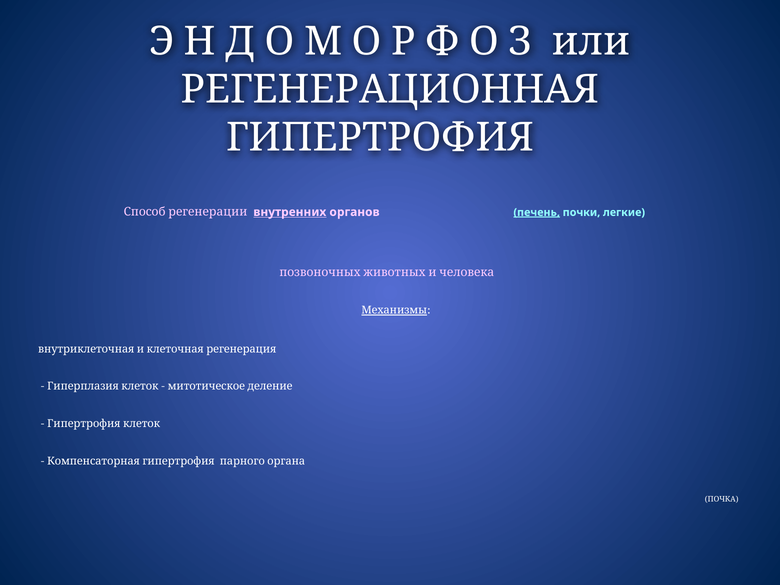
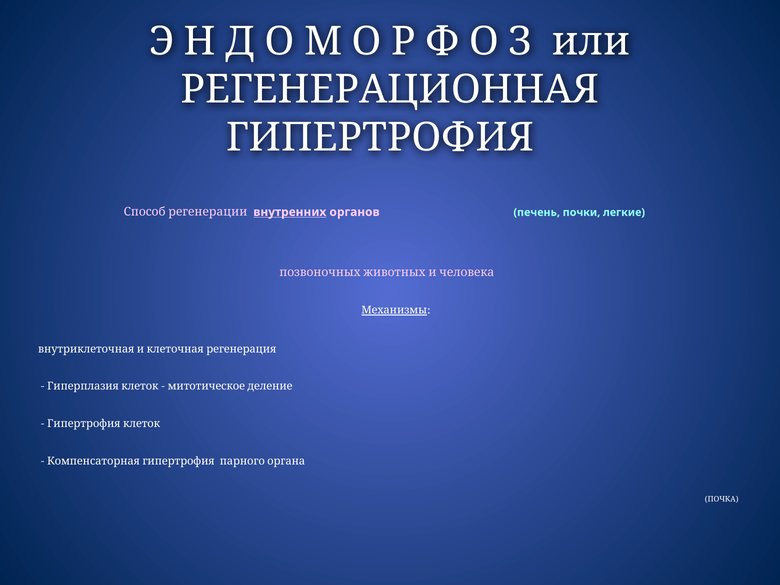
печень underline: present -> none
